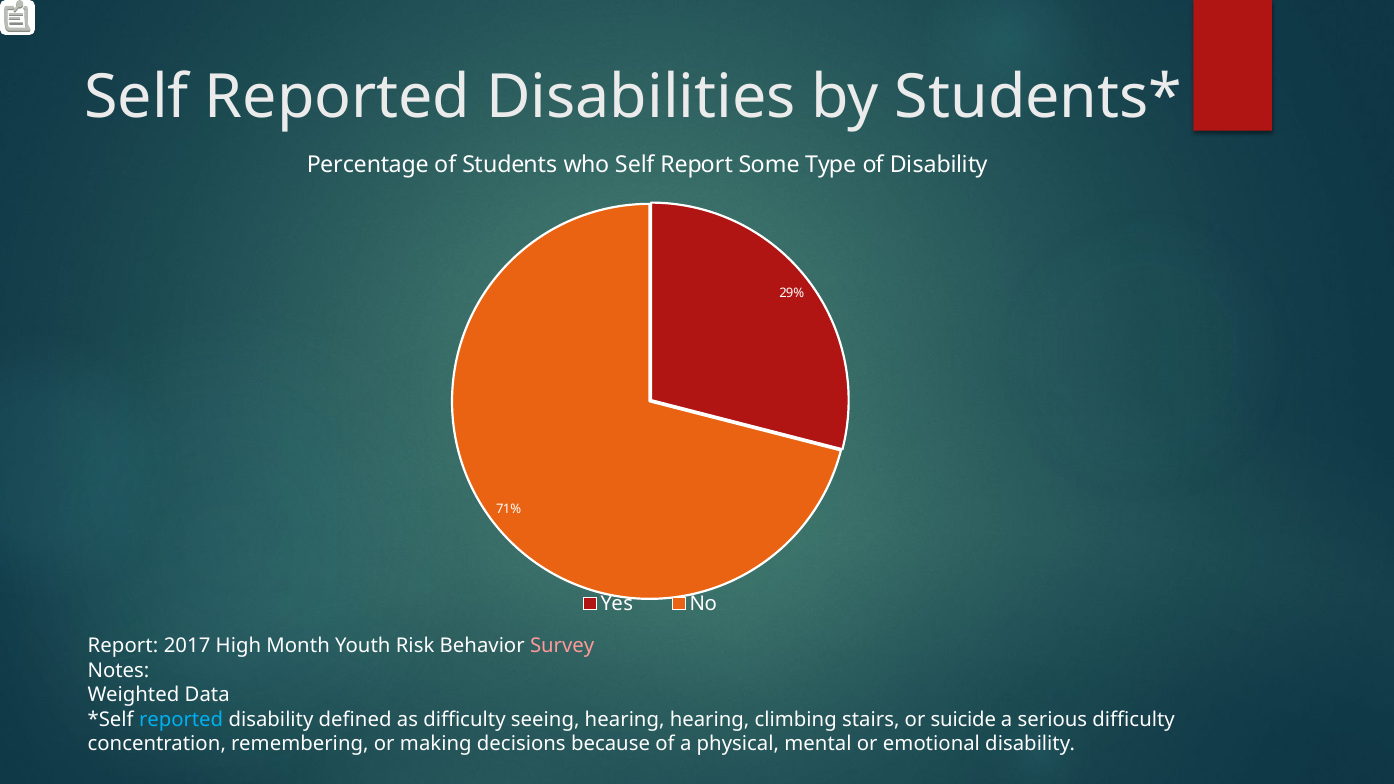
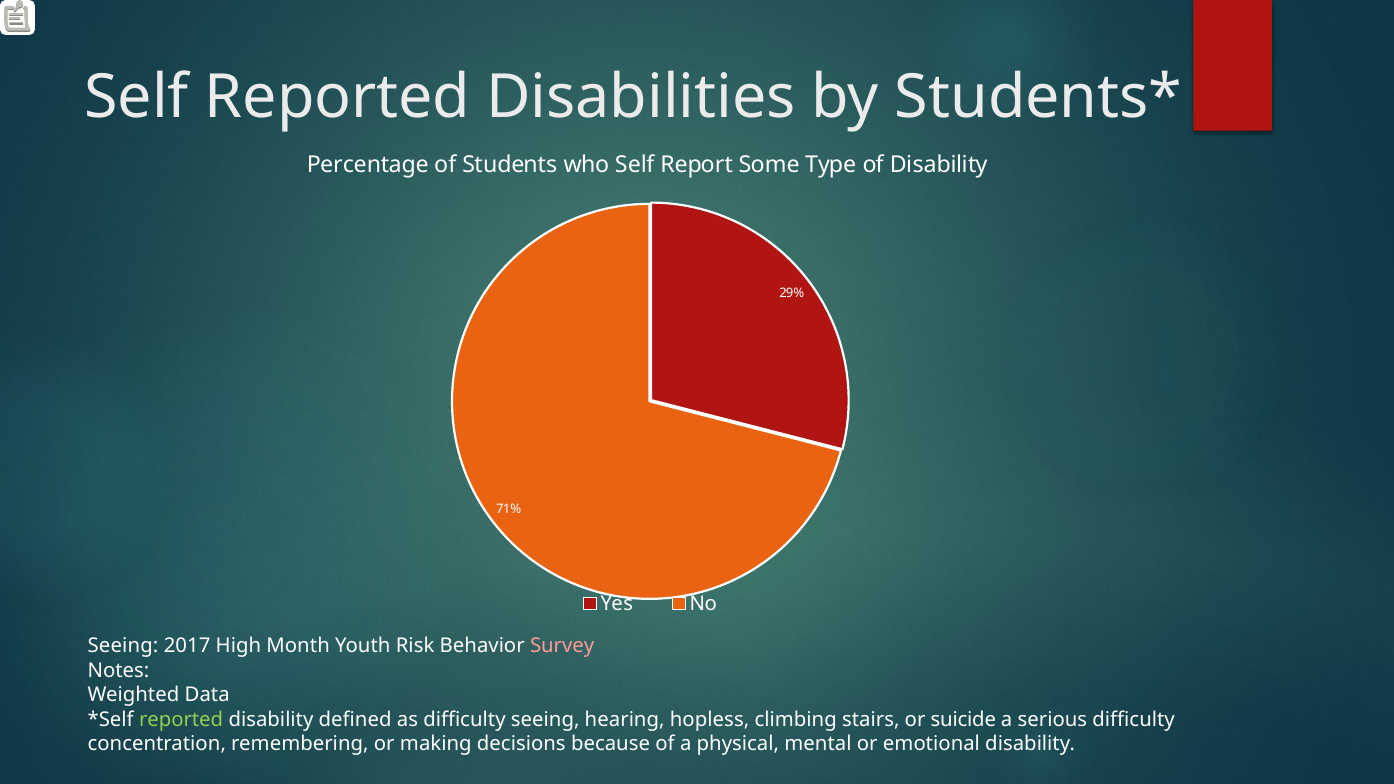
Report at (123, 646): Report -> Seeing
reported at (181, 719) colour: light blue -> light green
hearing hearing: hearing -> hopless
